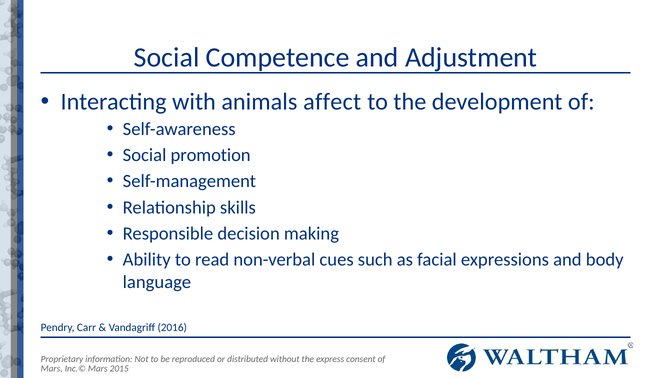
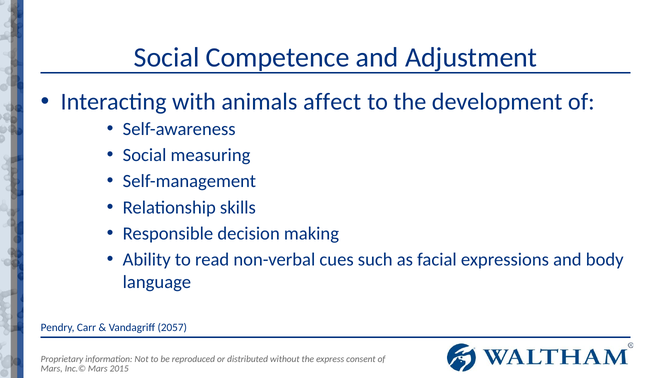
promotion: promotion -> measuring
2016: 2016 -> 2057
